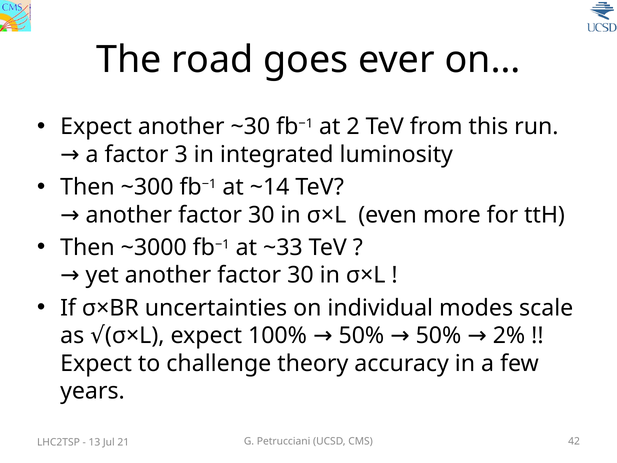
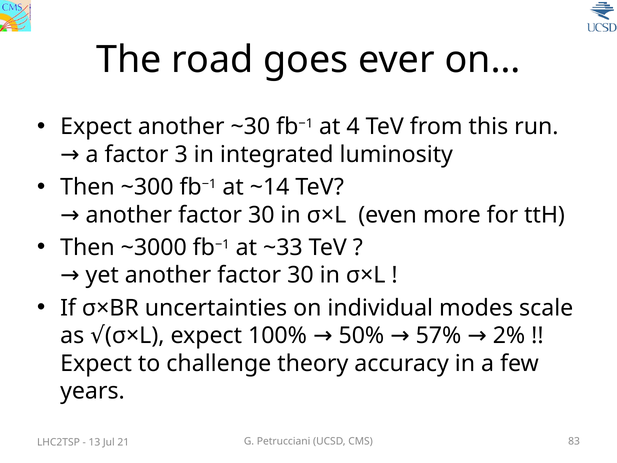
2: 2 -> 4
50% 50%: 50% -> 57%
42: 42 -> 83
